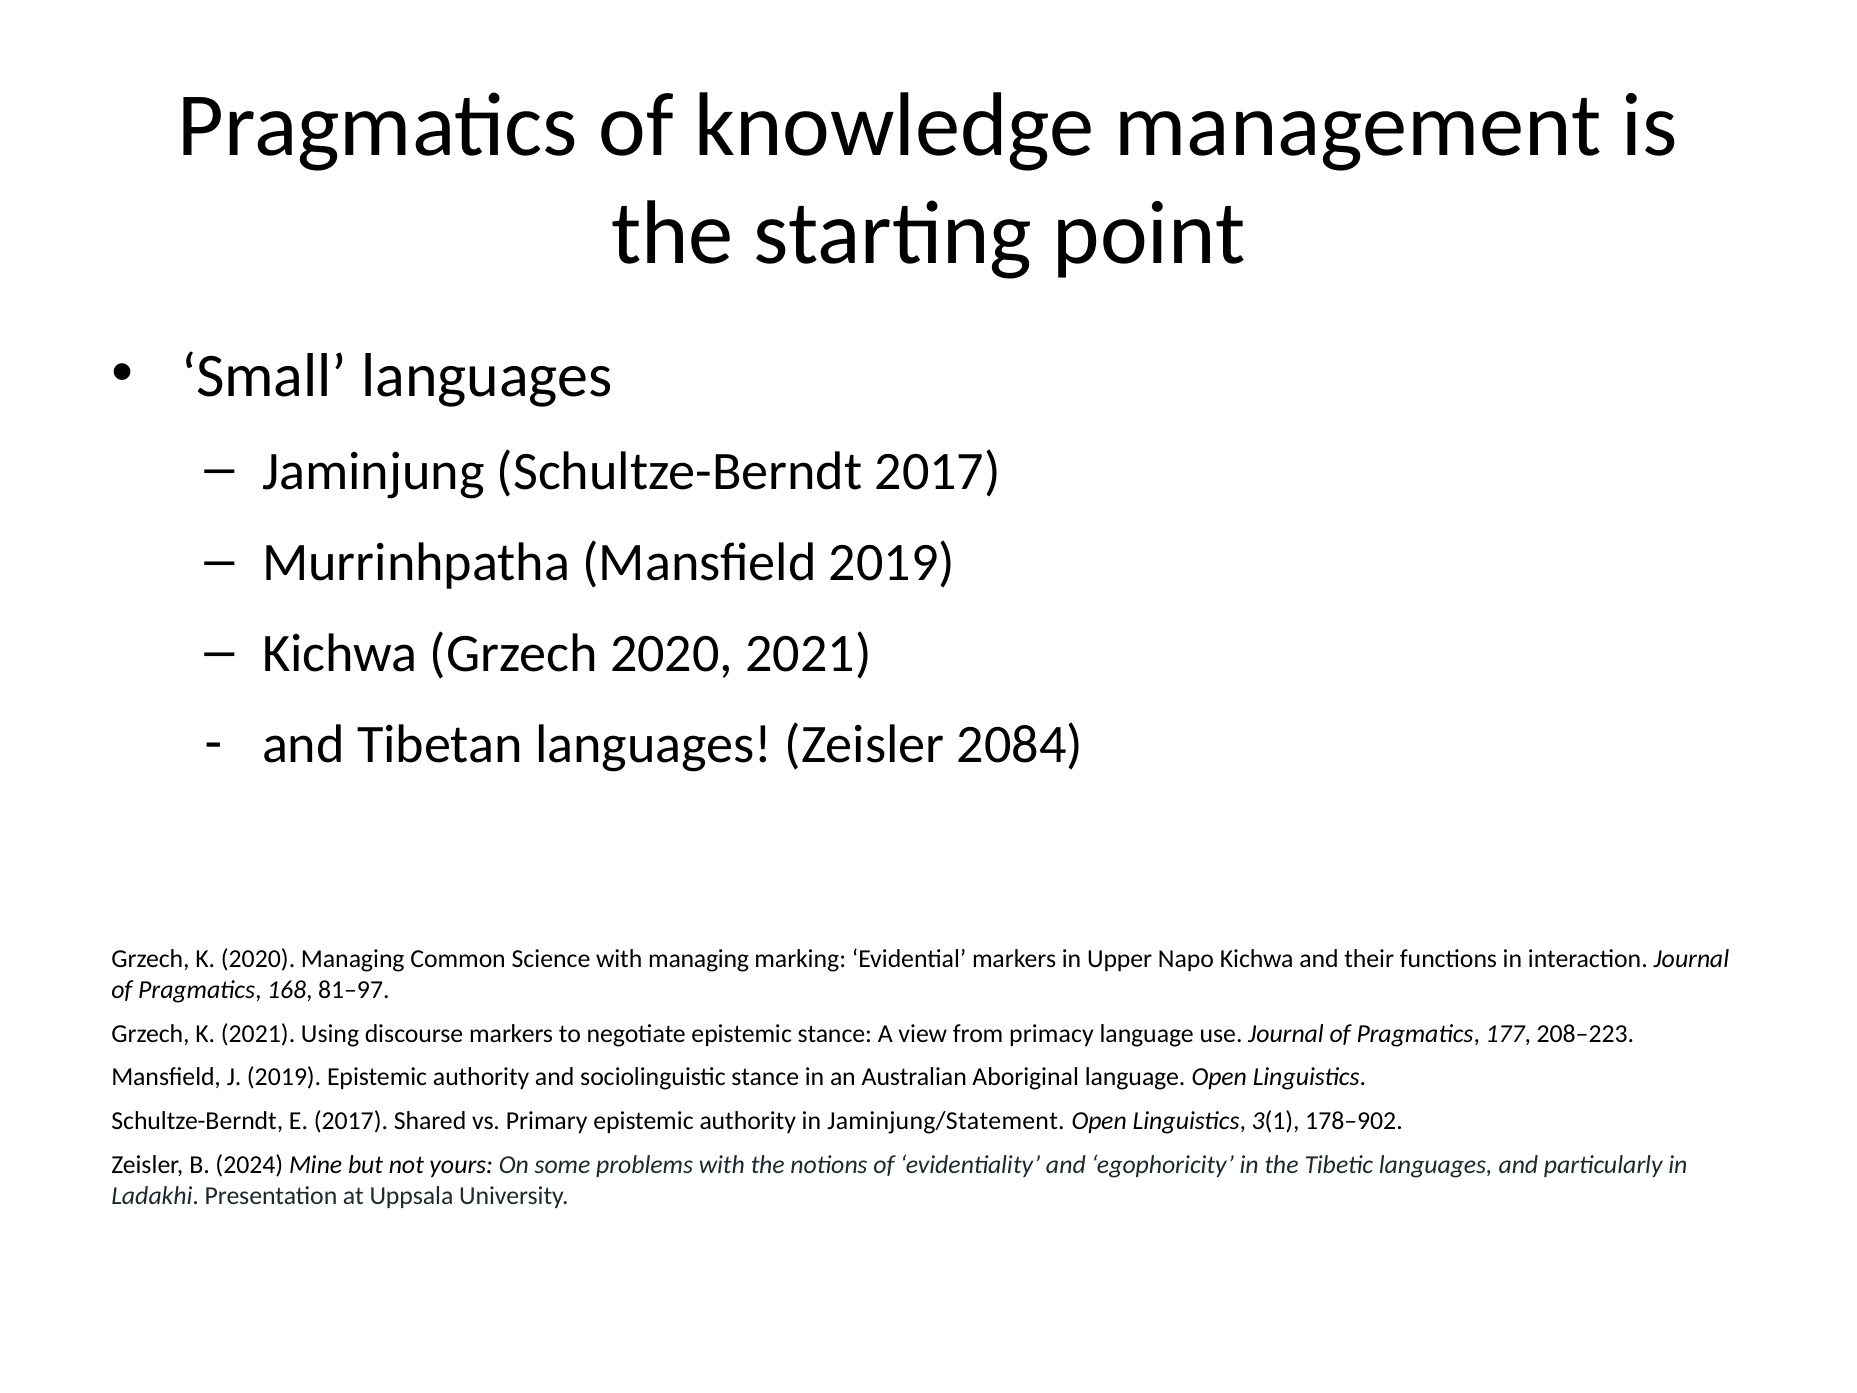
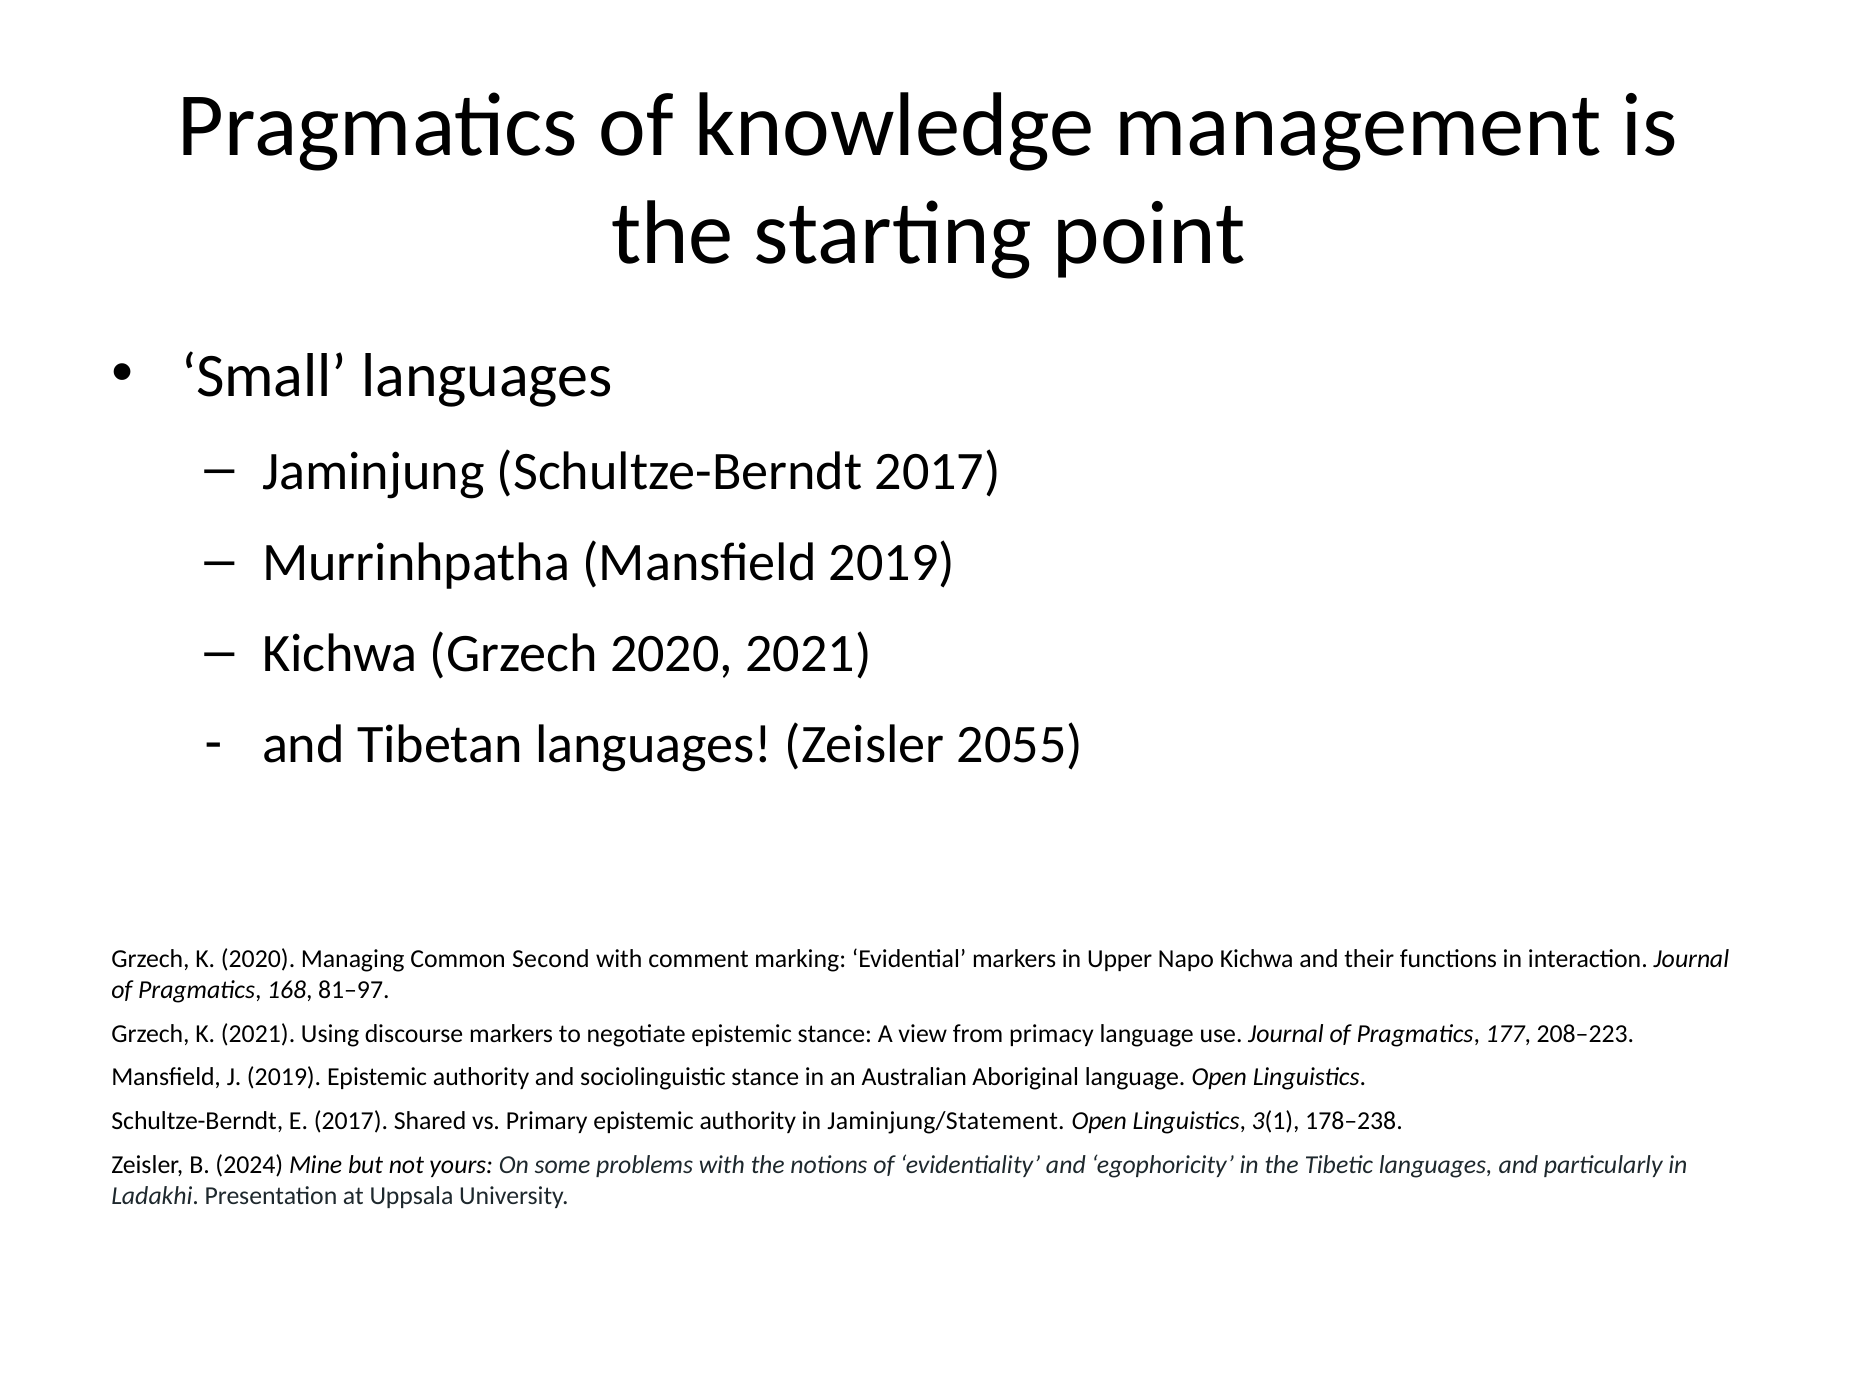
2084: 2084 -> 2055
Science: Science -> Second
with managing: managing -> comment
178–902: 178–902 -> 178–238
